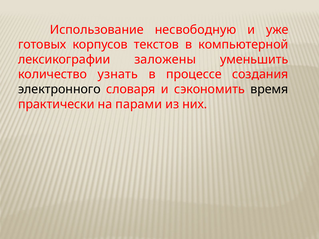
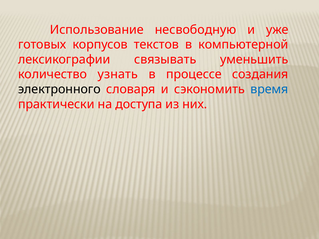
заложены: заложены -> связывать
время colour: black -> blue
парами: парами -> доступа
